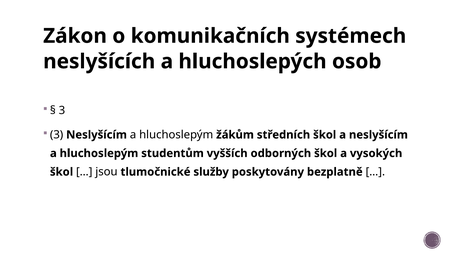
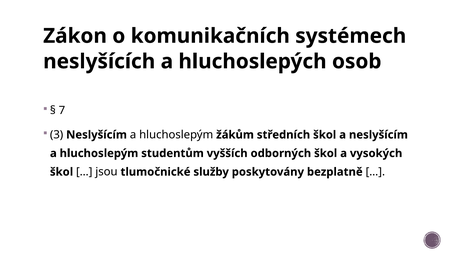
3 at (62, 110): 3 -> 7
